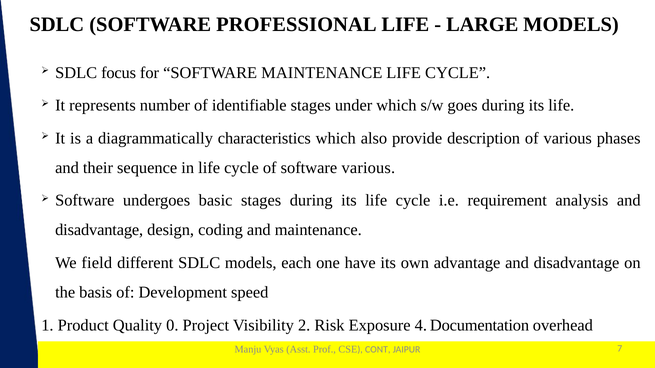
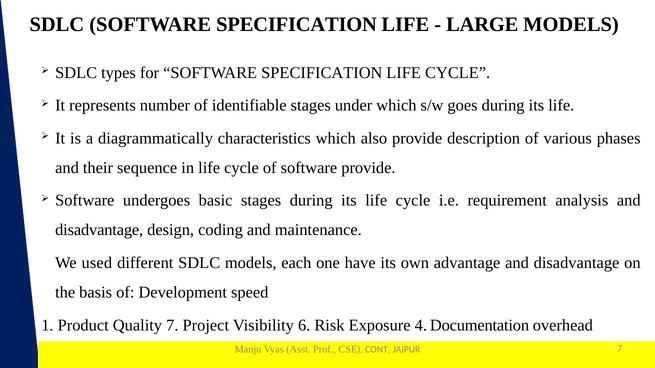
SDLC SOFTWARE PROFESSIONAL: PROFESSIONAL -> SPECIFICATION
focus: focus -> types
for SOFTWARE MAINTENANCE: MAINTENANCE -> SPECIFICATION
software various: various -> provide
field: field -> used
Quality 0: 0 -> 7
2: 2 -> 6
